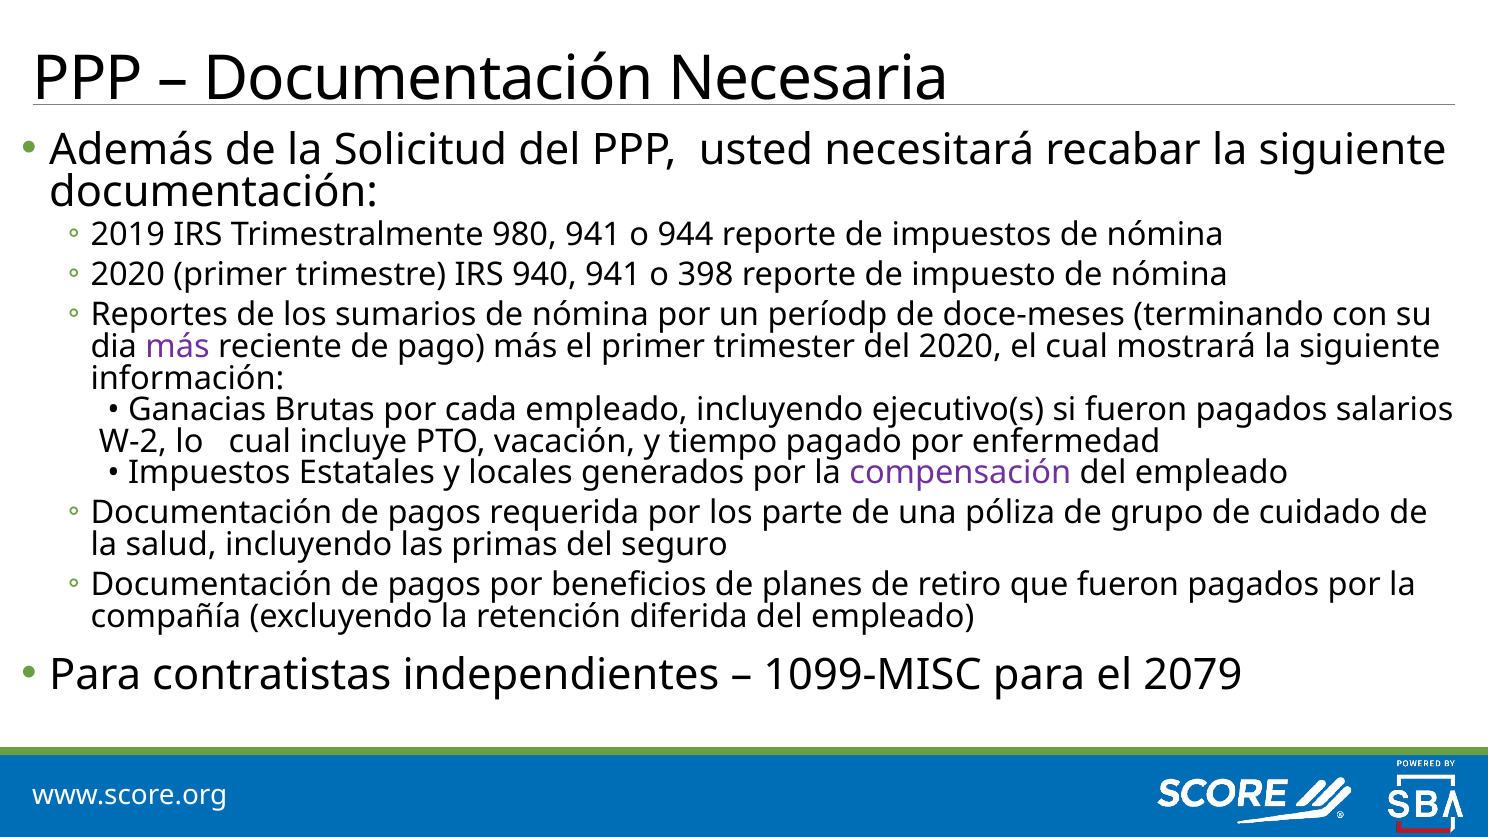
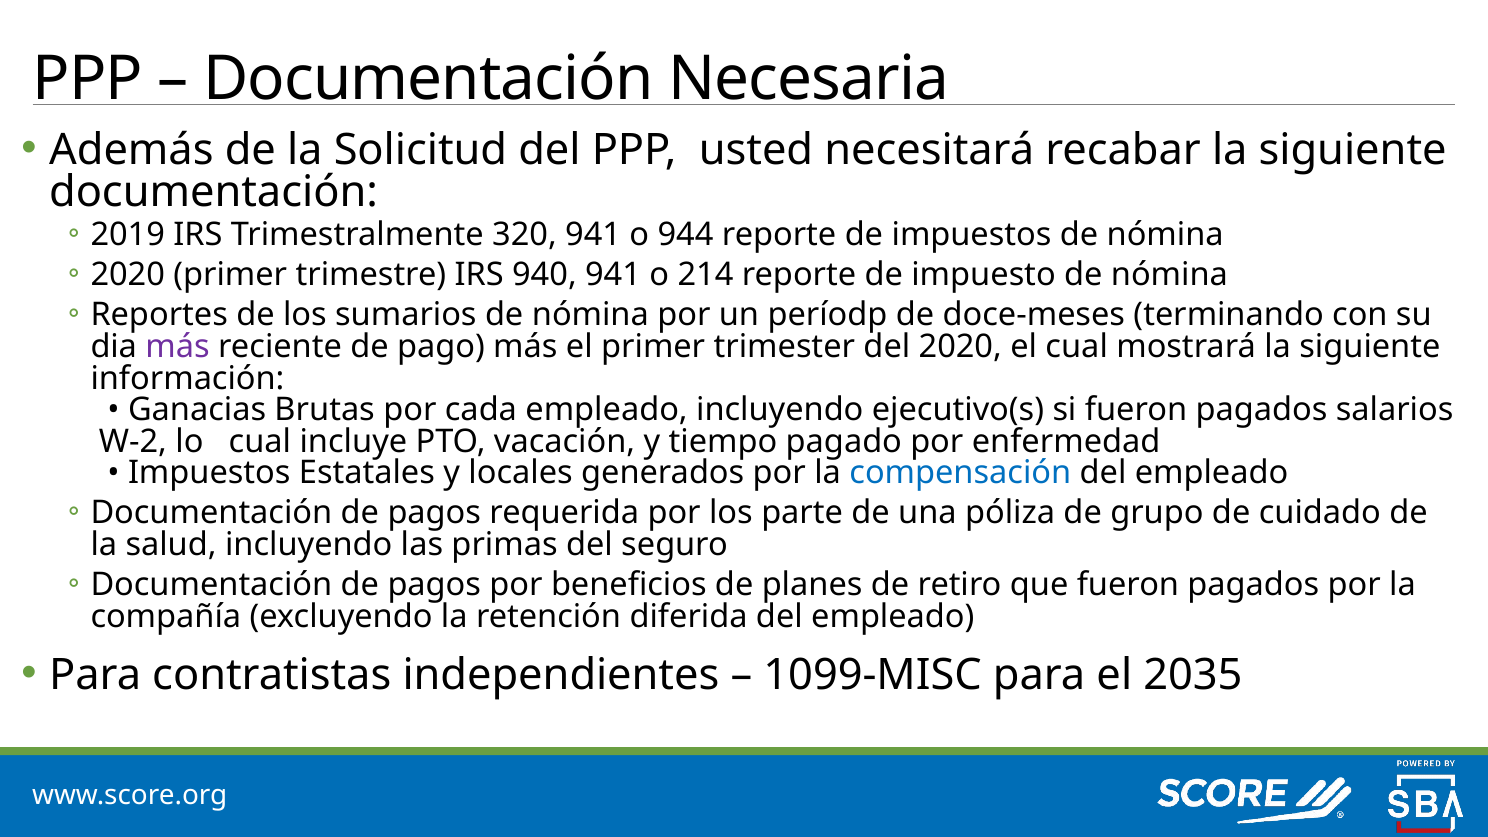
980: 980 -> 320
398: 398 -> 214
compensación colour: purple -> blue
2079: 2079 -> 2035
